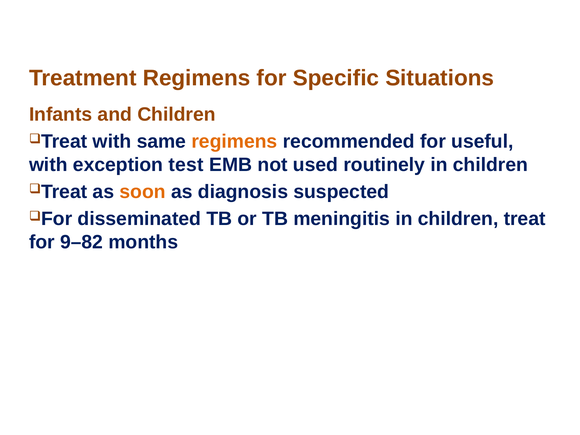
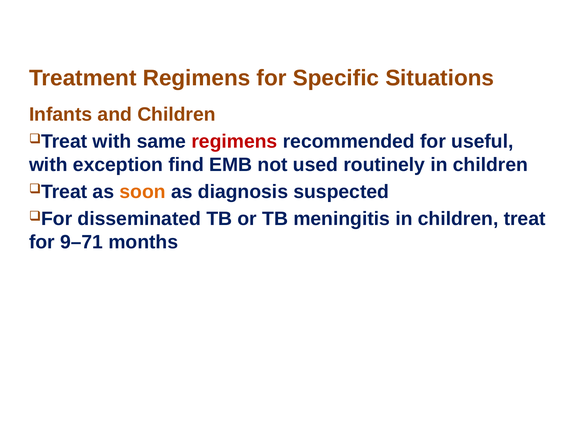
regimens at (234, 142) colour: orange -> red
test: test -> find
9–82: 9–82 -> 9–71
